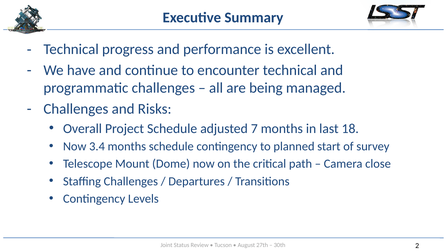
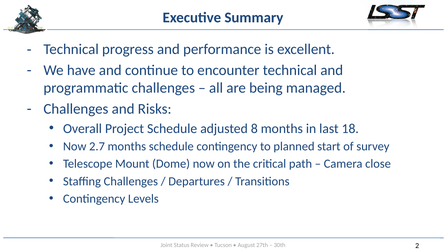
7: 7 -> 8
3.4: 3.4 -> 2.7
